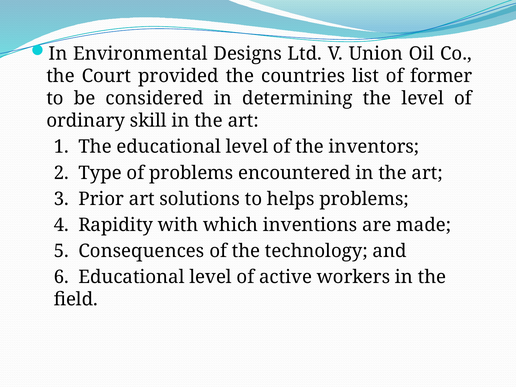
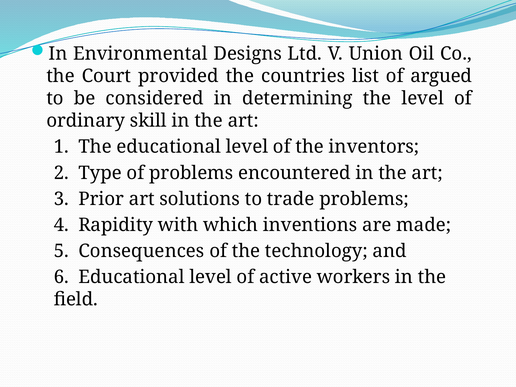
former: former -> argued
helps: helps -> trade
